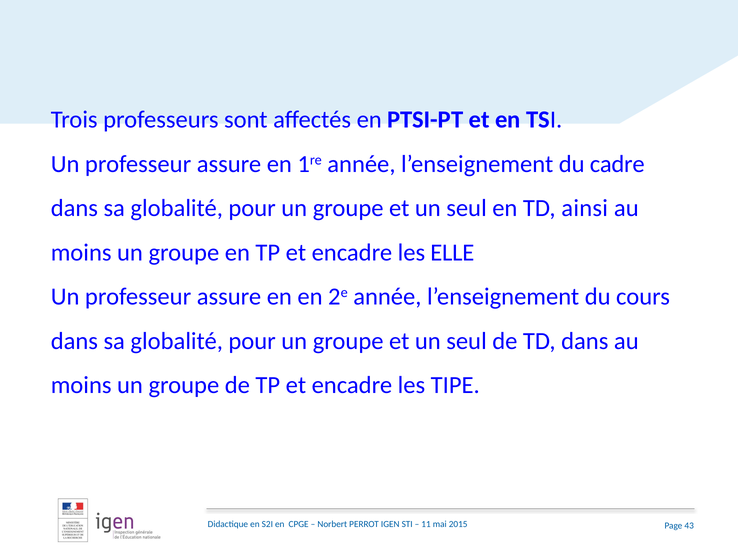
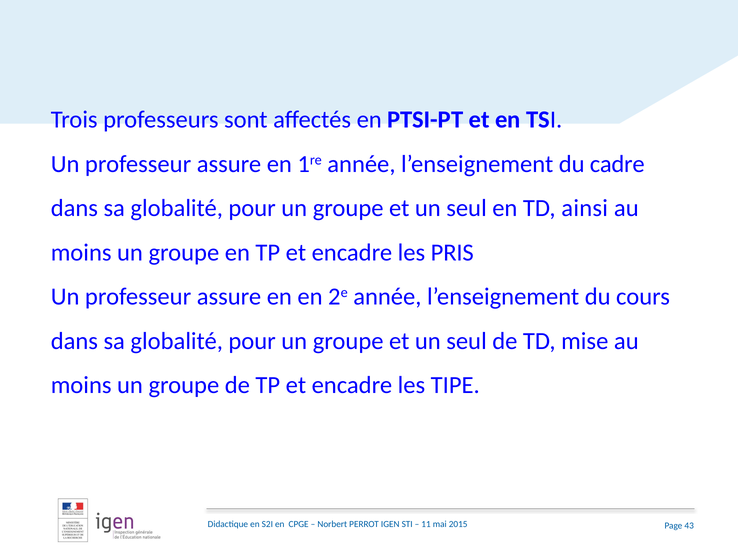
ELLE: ELLE -> PRIS
TD dans: dans -> mise
